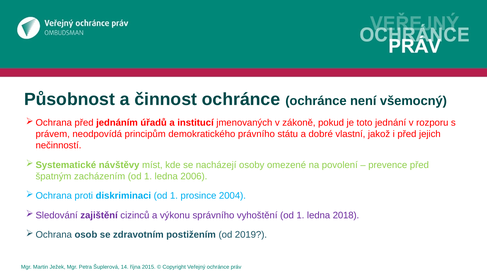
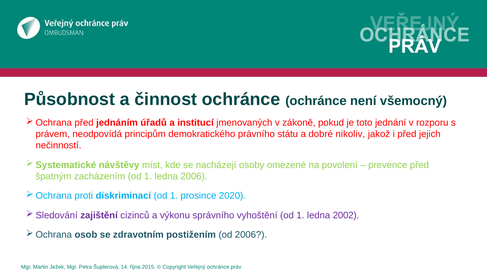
vlastní: vlastní -> nikoliv
2004: 2004 -> 2020
2018: 2018 -> 2002
od 2019: 2019 -> 2006
